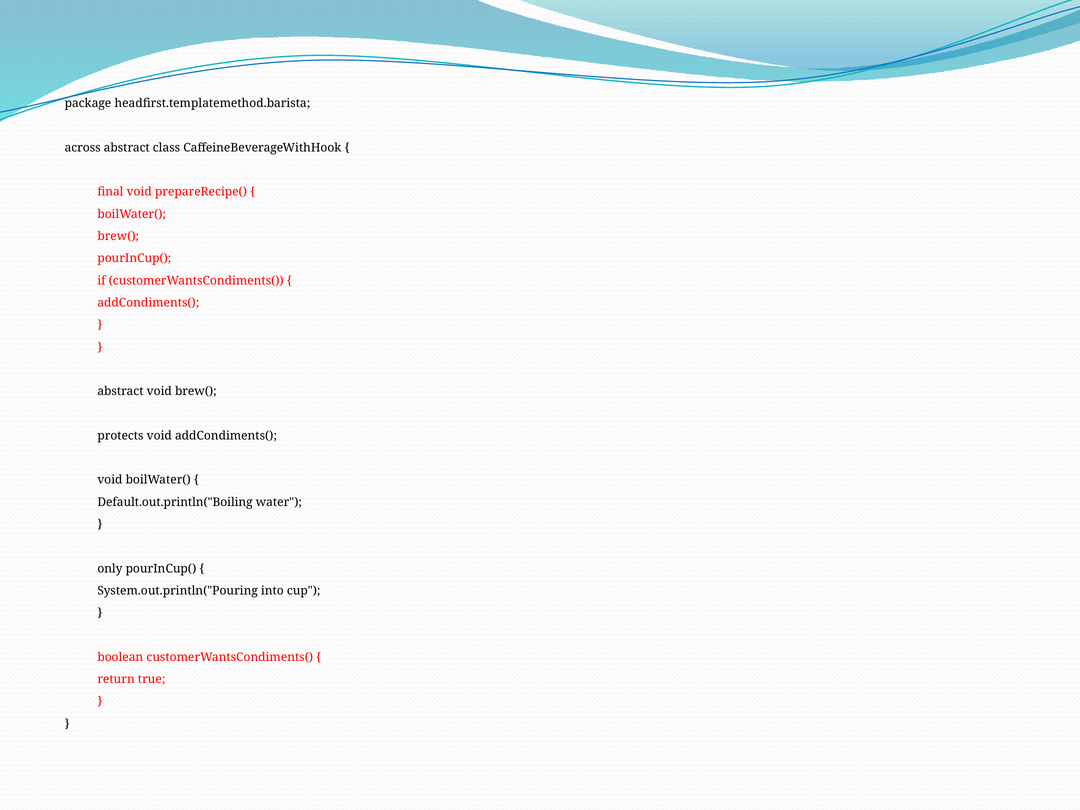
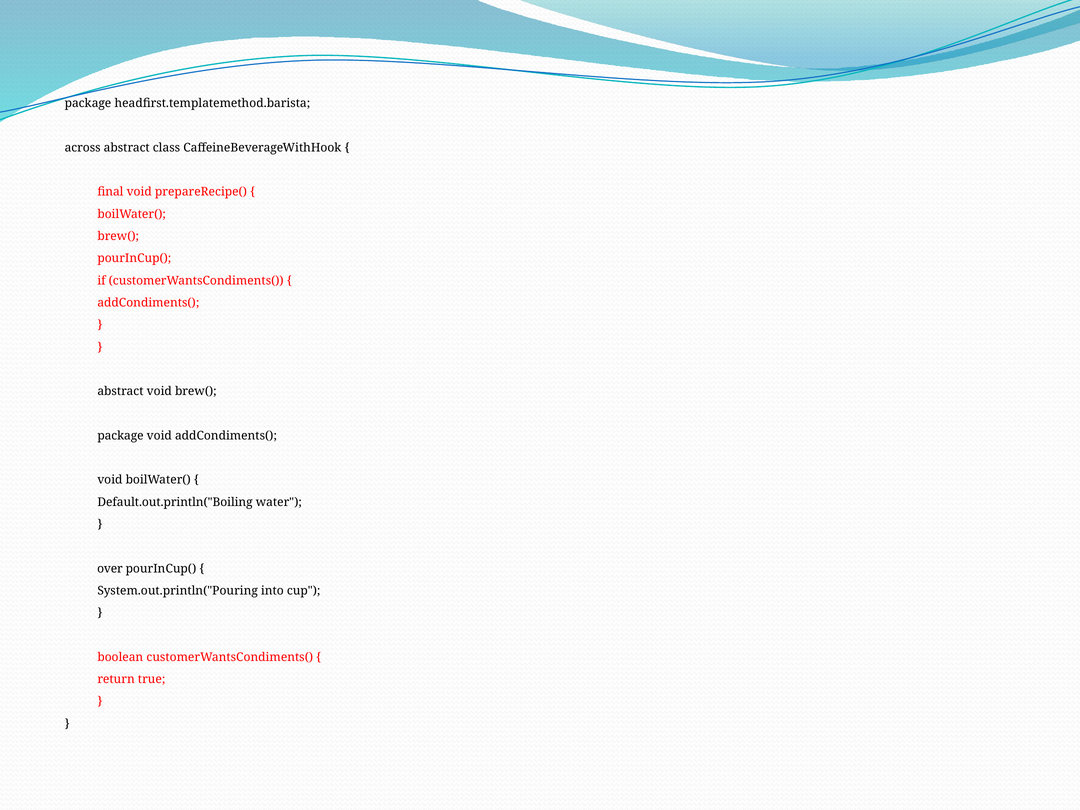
protects at (120, 436): protects -> package
only: only -> over
